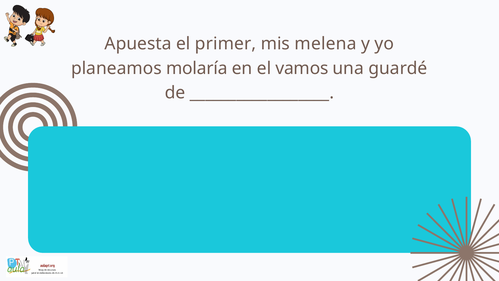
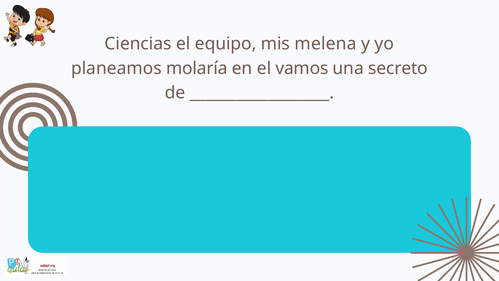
Apuesta: Apuesta -> Ciencias
primer: primer -> equipo
guardé: guardé -> secreto
